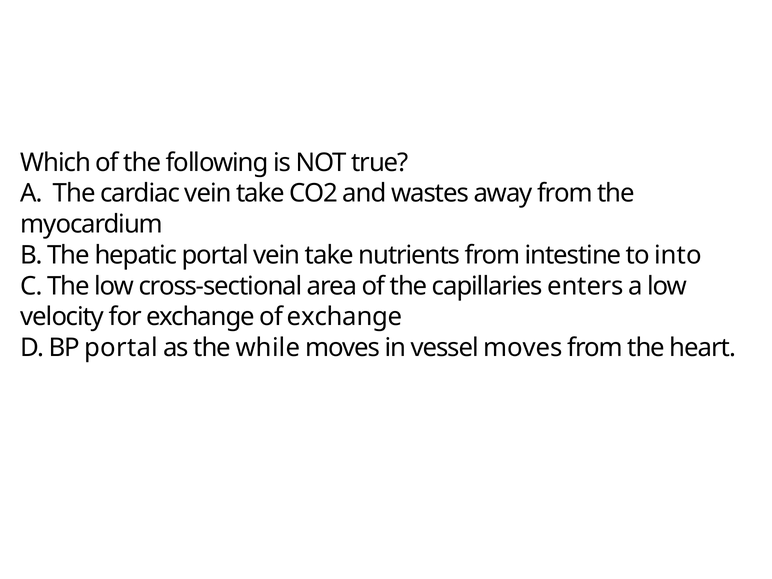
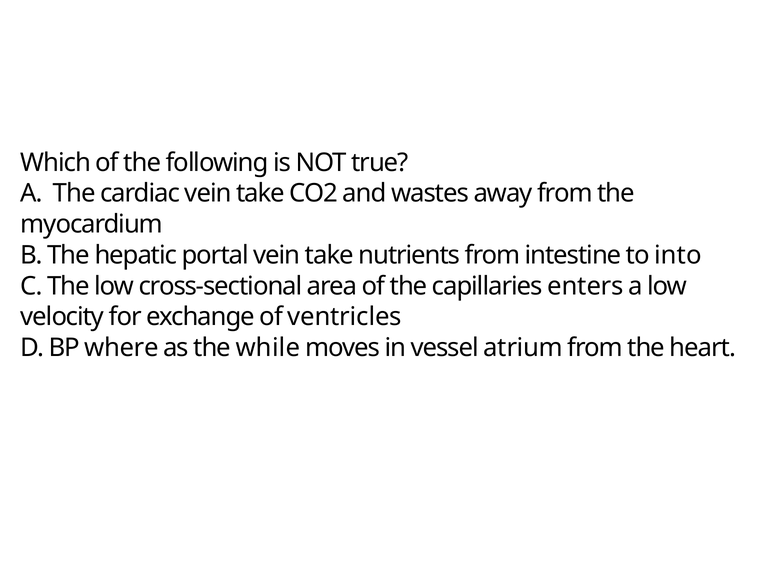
of exchange: exchange -> ventricles
BP portal: portal -> where
vessel moves: moves -> atrium
